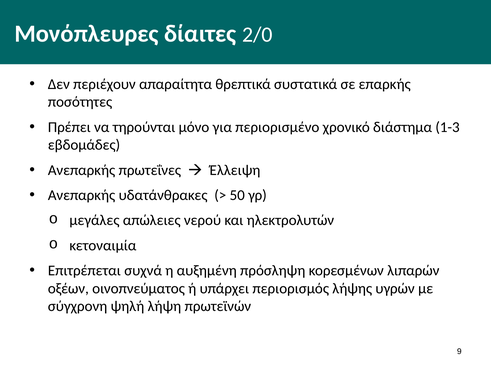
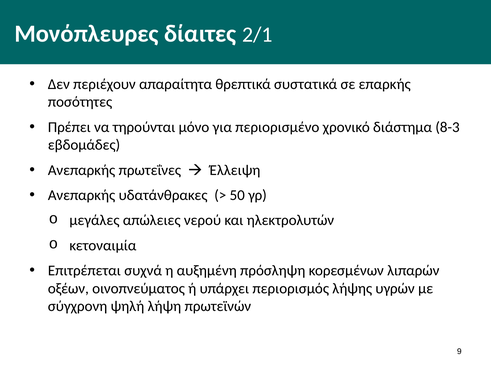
2/0: 2/0 -> 2/1
1-3: 1-3 -> 8-3
